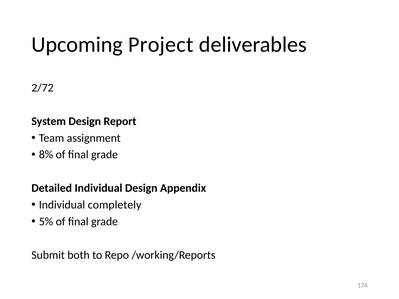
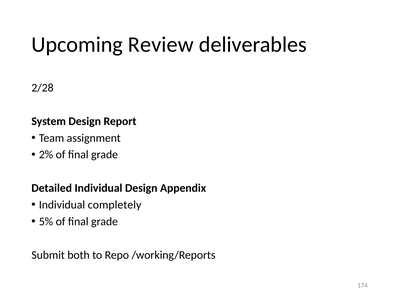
Project: Project -> Review
2/72: 2/72 -> 2/28
8%: 8% -> 2%
